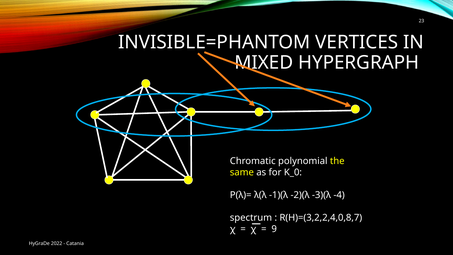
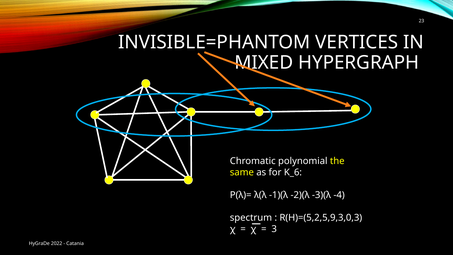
K_0: K_0 -> K_6
R(H)=(3,2,2,4,0,8,7: R(H)=(3,2,2,4,0,8,7 -> R(H)=(5,2,5,9,3,0,3
9: 9 -> 3
